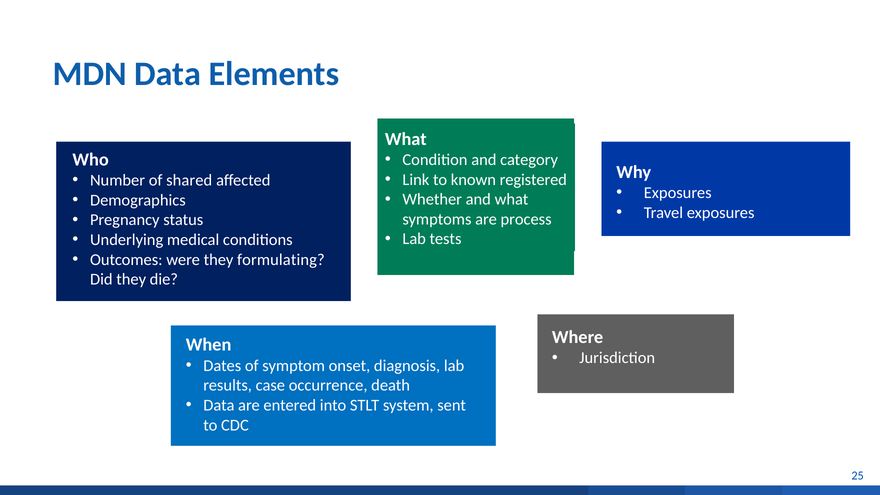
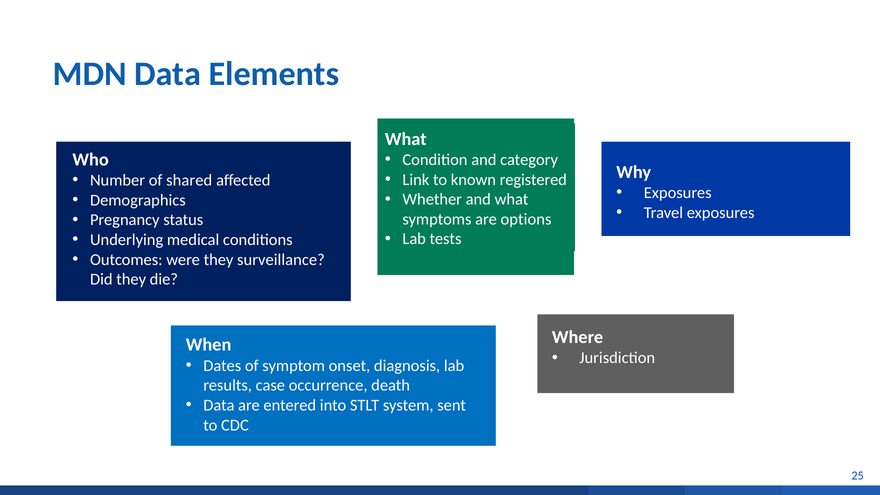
process: process -> options
formulating: formulating -> surveillance
